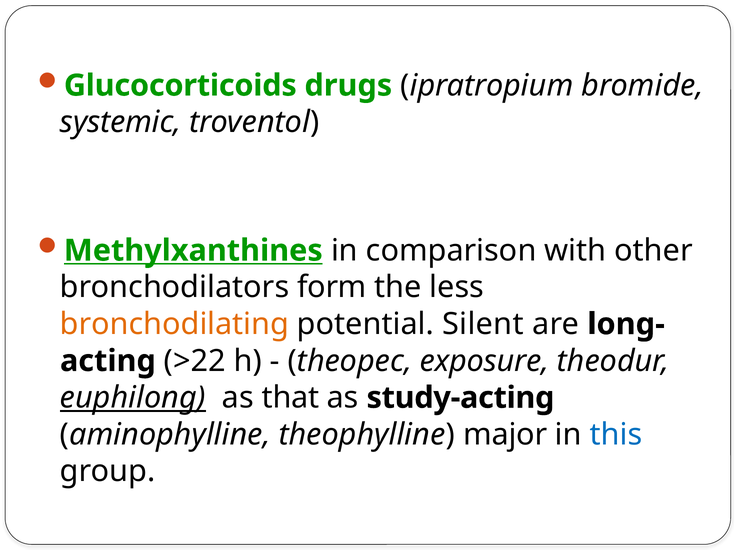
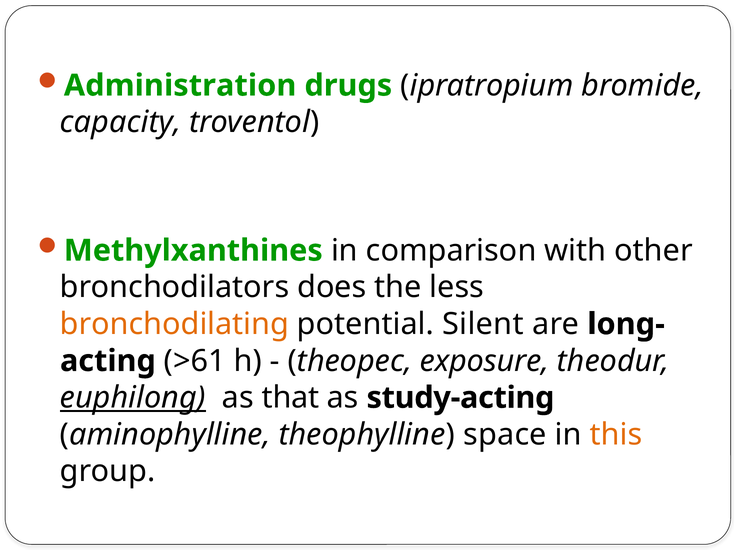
Glucocorticoids: Glucocorticoids -> Administration
systemic: systemic -> capacity
Methylxanthines underline: present -> none
form: form -> does
>22: >22 -> >61
major: major -> space
this colour: blue -> orange
